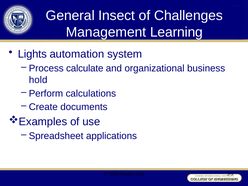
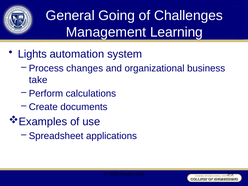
Insect: Insect -> Going
calculate: calculate -> changes
hold: hold -> take
